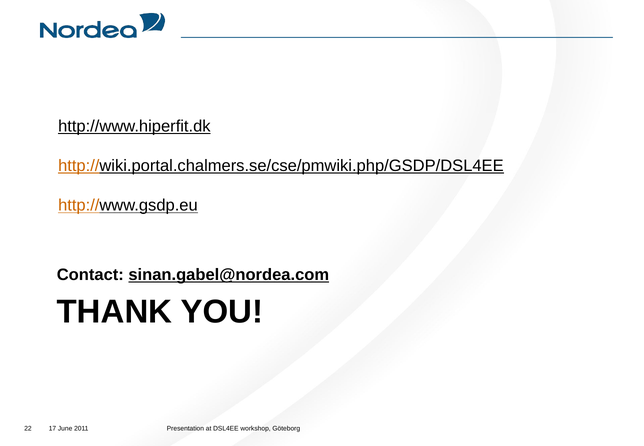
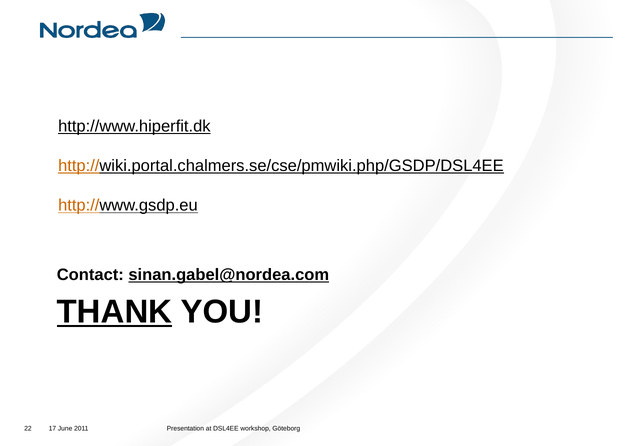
THANK underline: none -> present
